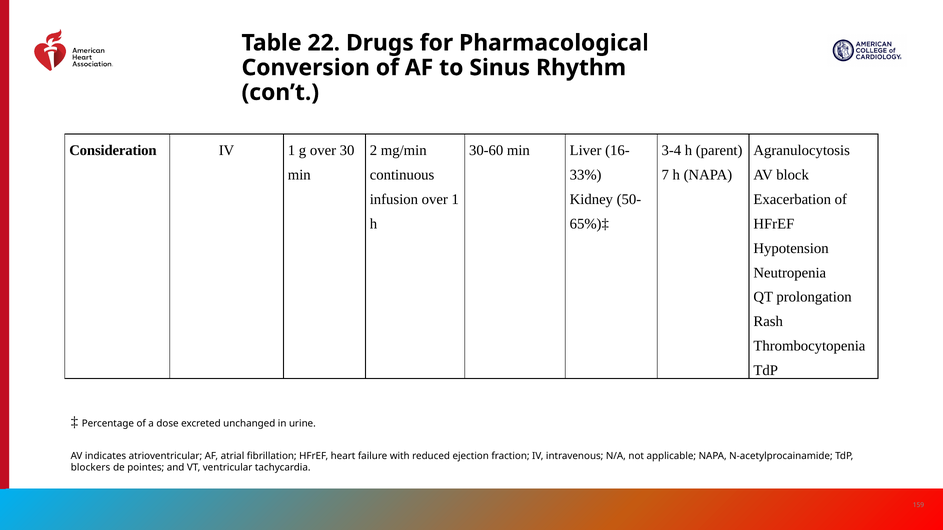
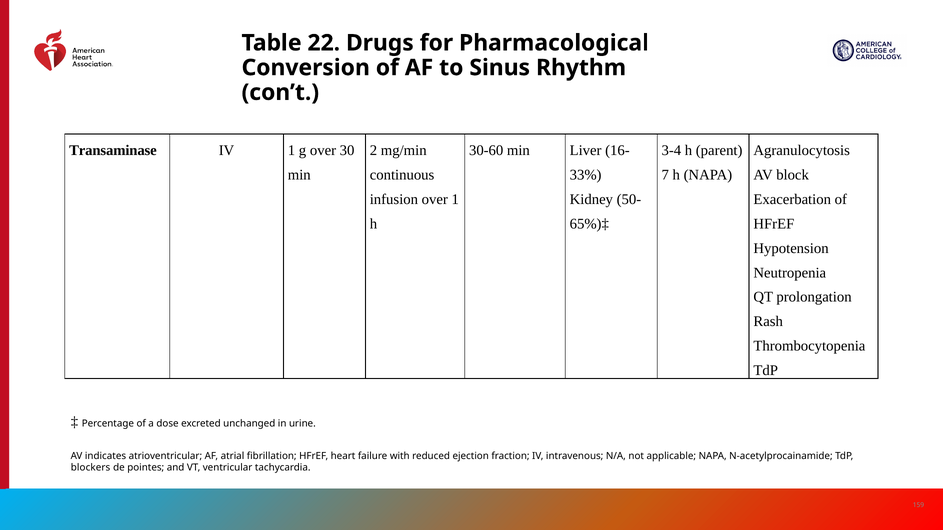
Consideration: Consideration -> Transaminase
